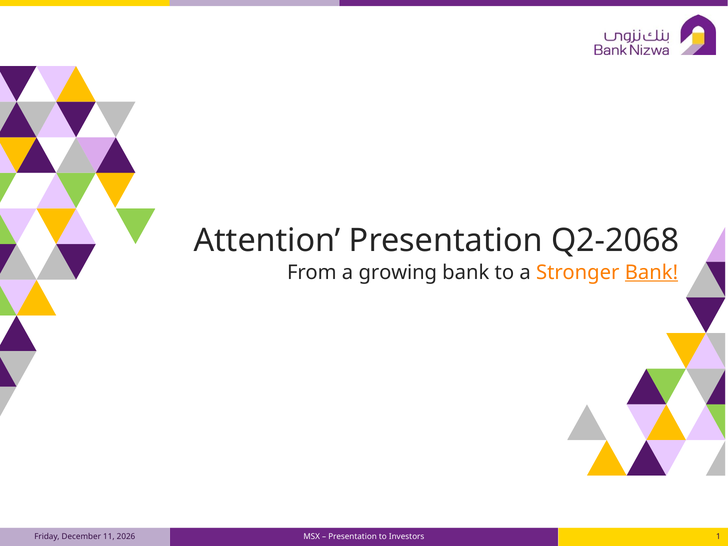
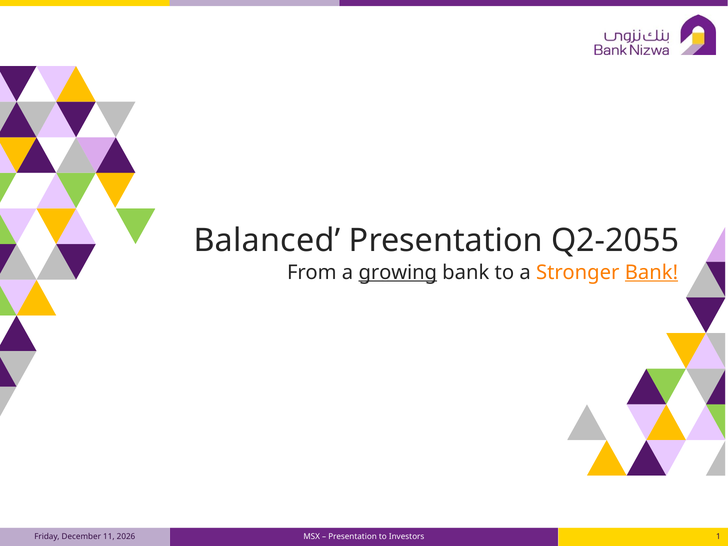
Attention: Attention -> Balanced
Q2-2068: Q2-2068 -> Q2-2055
growing underline: none -> present
